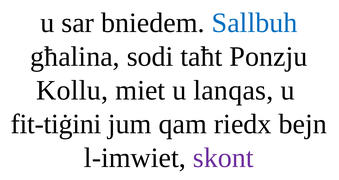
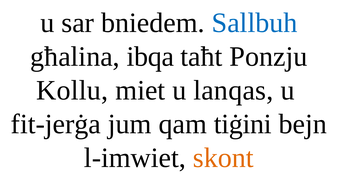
sodi: sodi -> ibqa
fit-tiġini: fit-tiġini -> fit-jerġa
riedx: riedx -> tiġini
skont colour: purple -> orange
